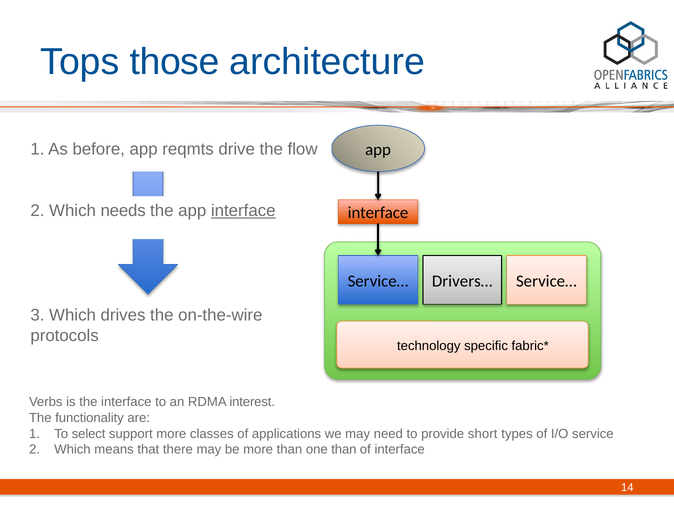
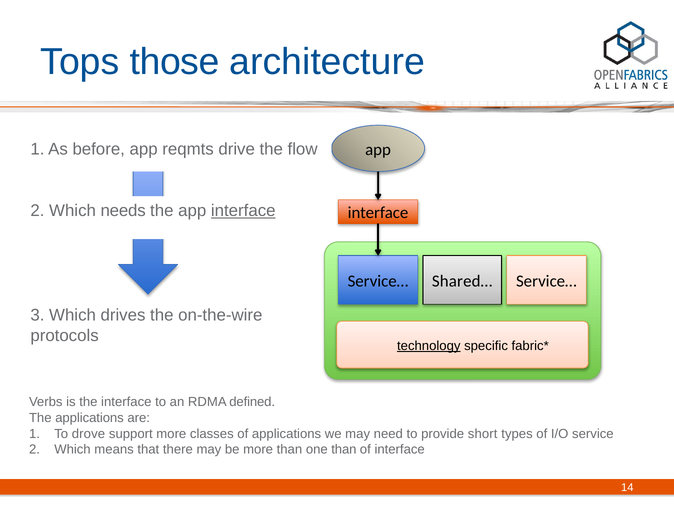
Drivers…: Drivers… -> Shared…
technology underline: none -> present
interest: interest -> defined
The functionality: functionality -> applications
select: select -> drove
